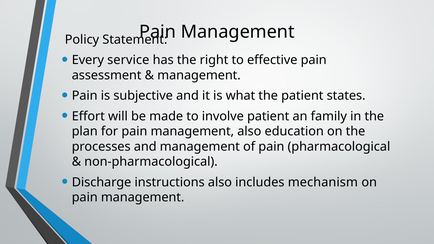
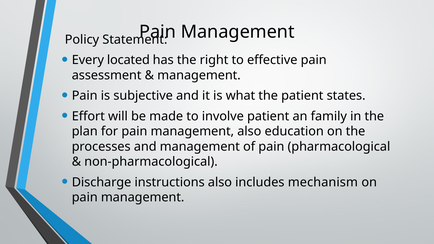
service: service -> located
